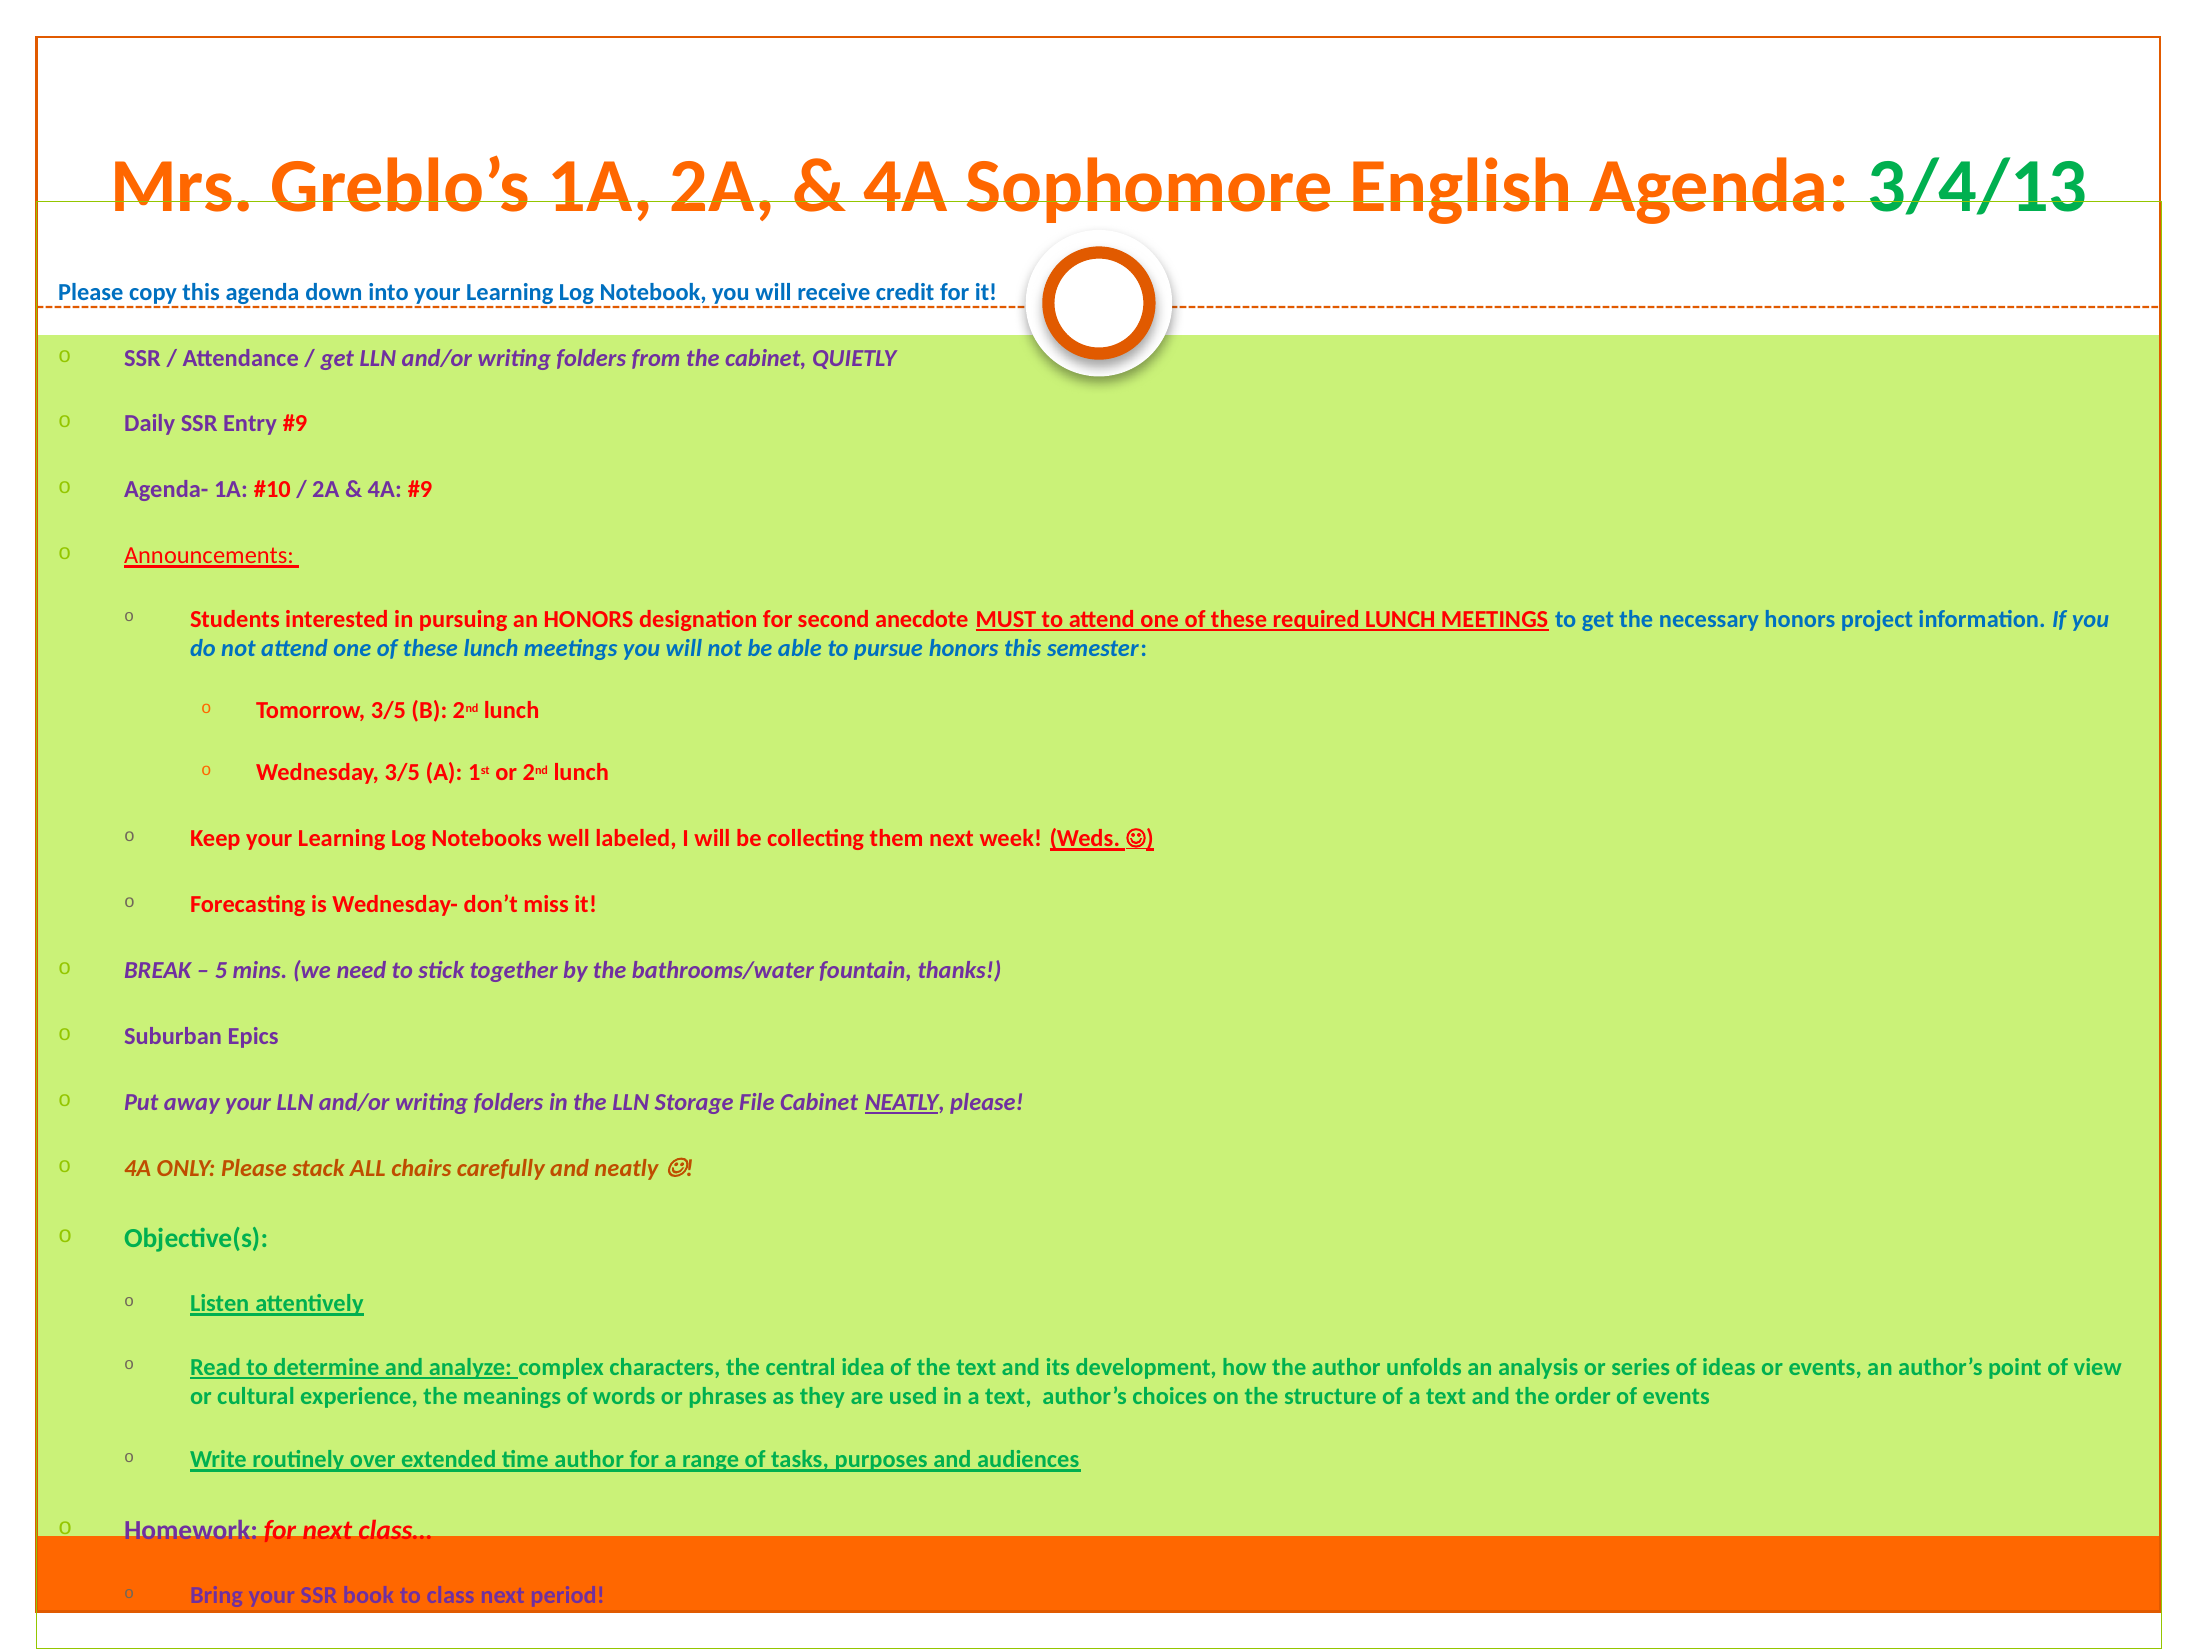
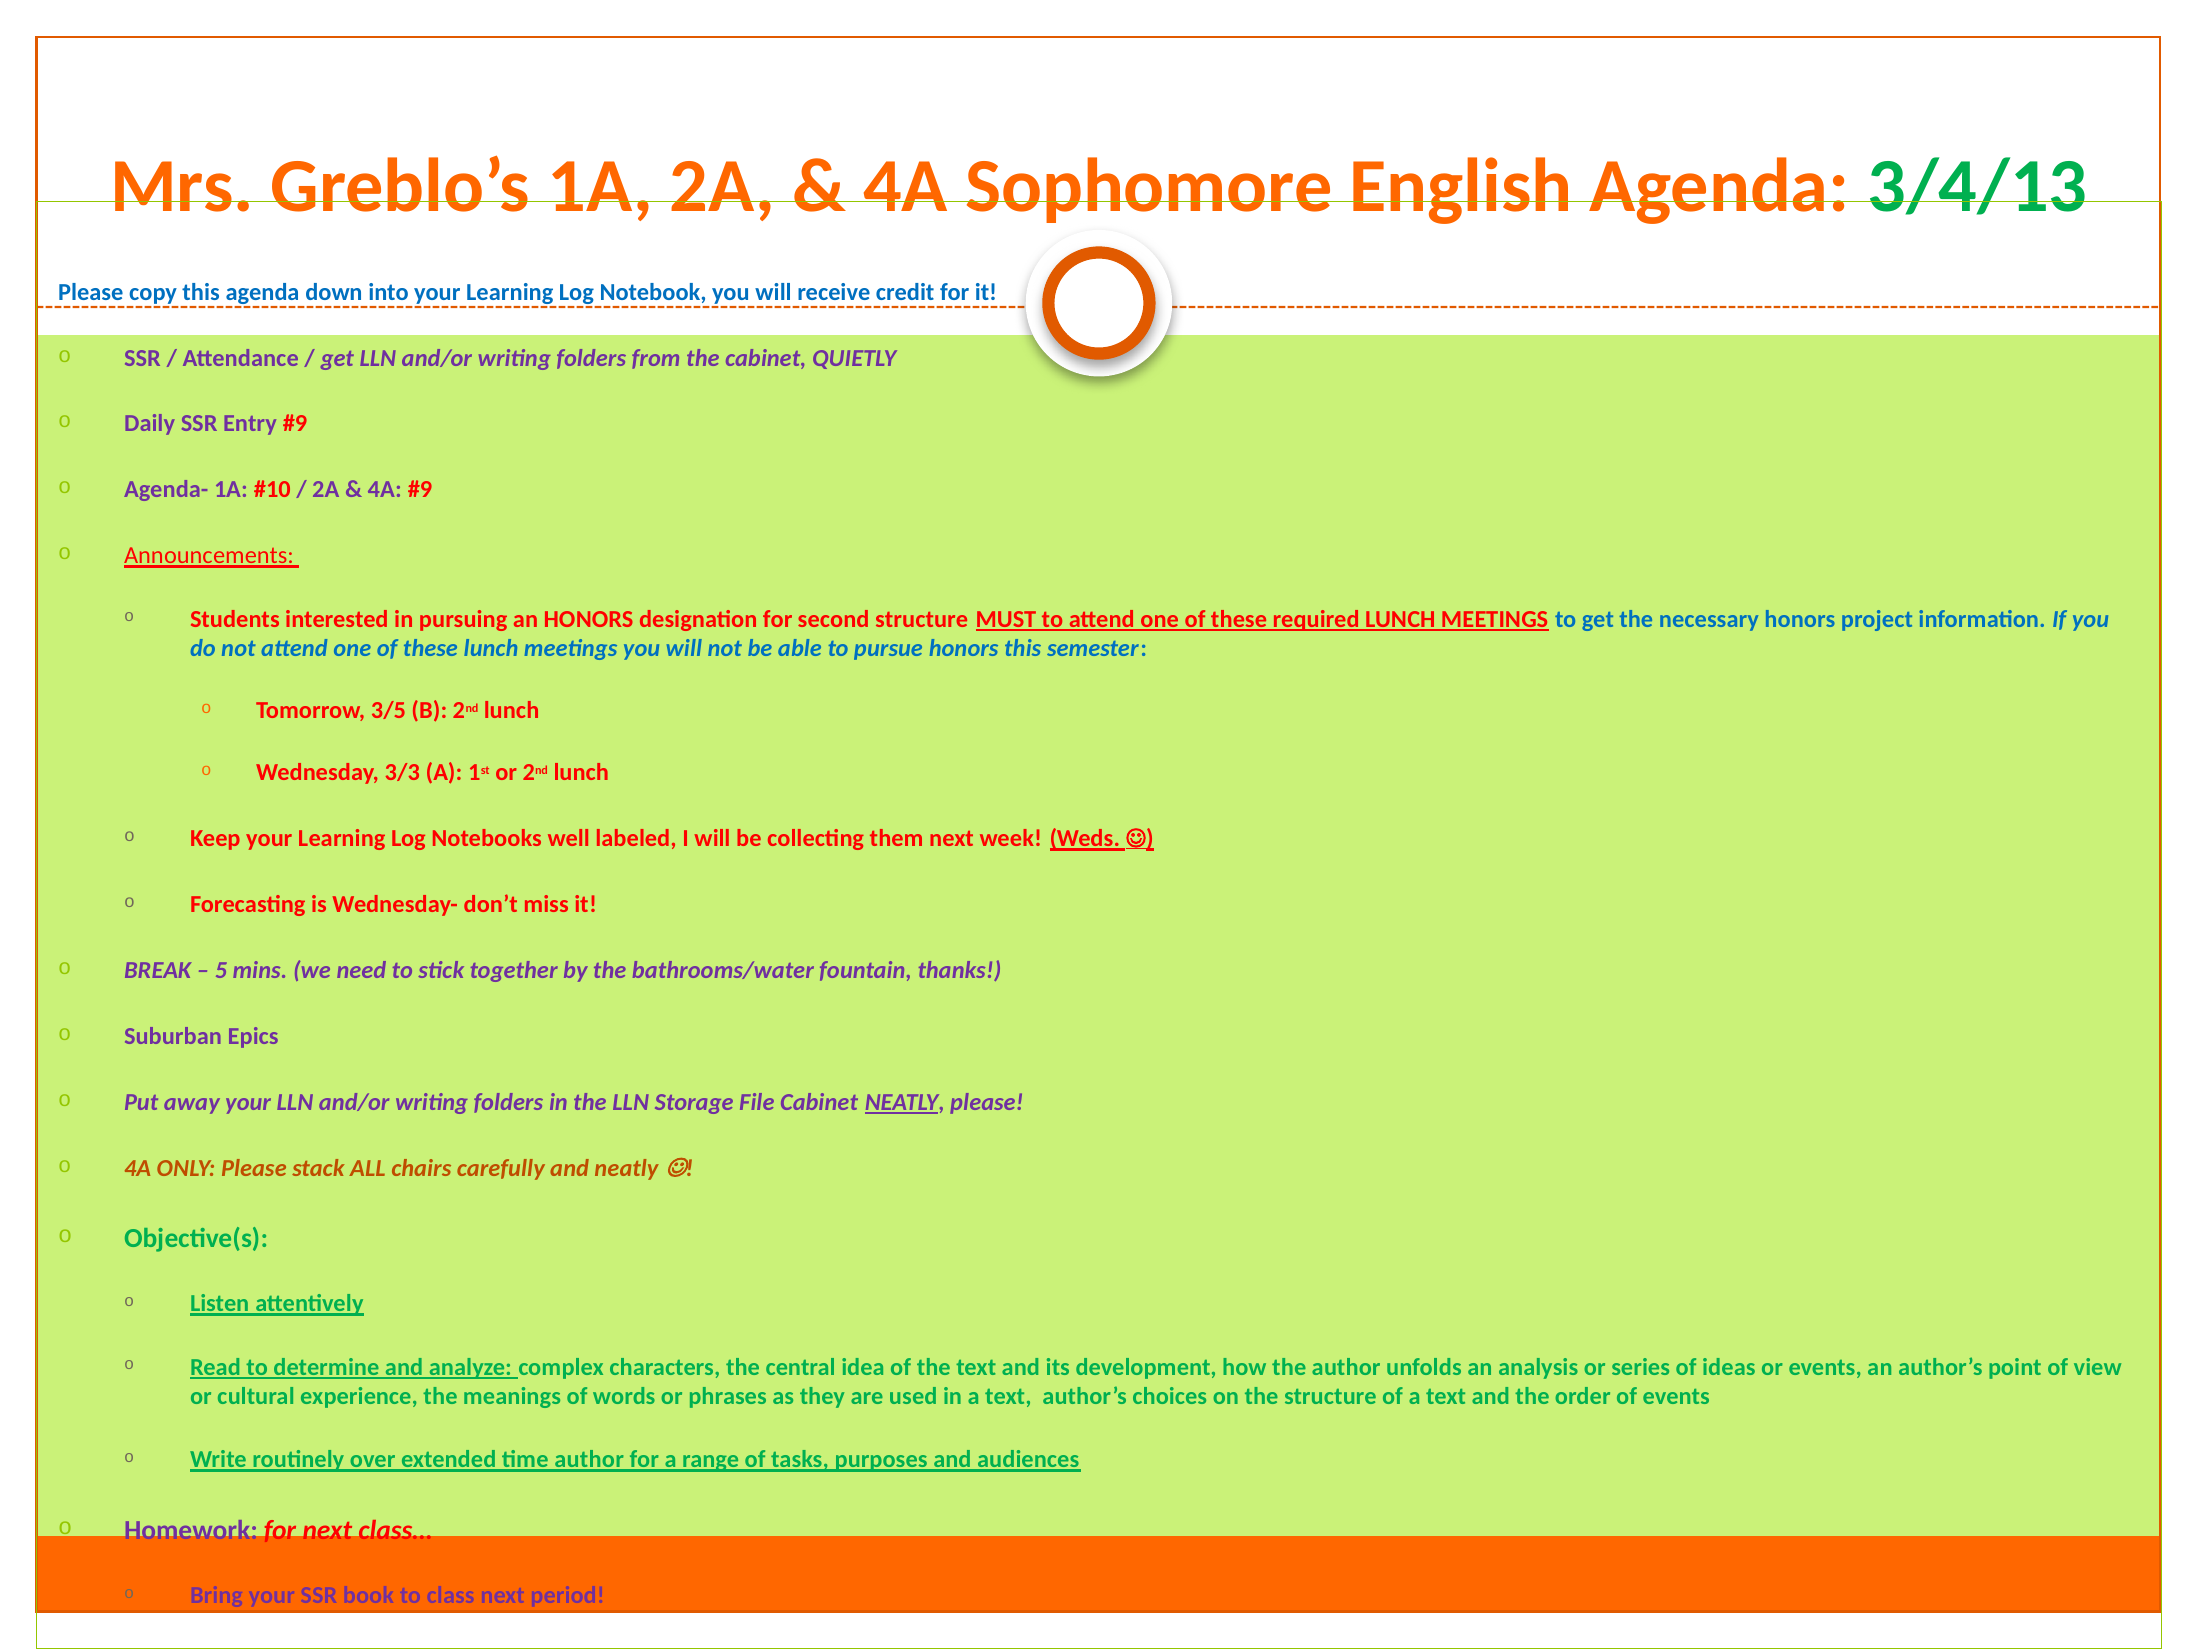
second anecdote: anecdote -> structure
Wednesday 3/5: 3/5 -> 3/3
